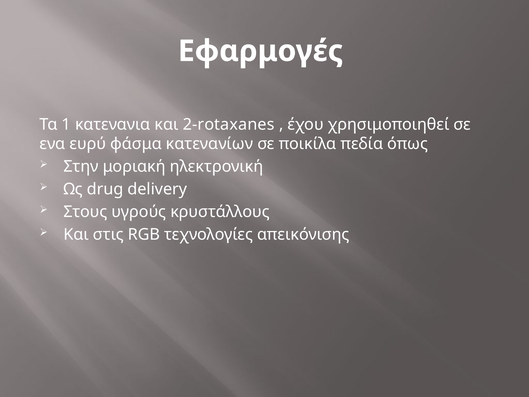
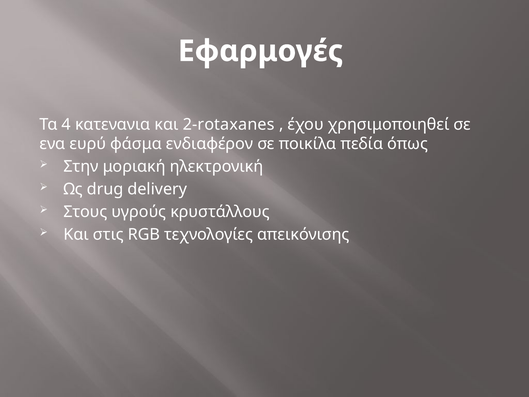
1: 1 -> 4
κατενανίων: κατενανίων -> ενδιαφέρον
